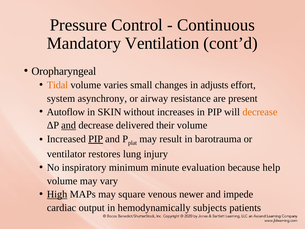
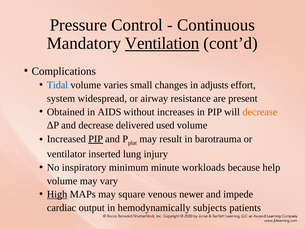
Ventilation underline: none -> present
Oropharyngeal: Oropharyngeal -> Complications
Tidal colour: orange -> blue
asynchrony: asynchrony -> widespread
Autoflow: Autoflow -> Obtained
SKIN: SKIN -> AIDS
and at (69, 125) underline: present -> none
their: their -> used
restores: restores -> inserted
evaluation: evaluation -> workloads
